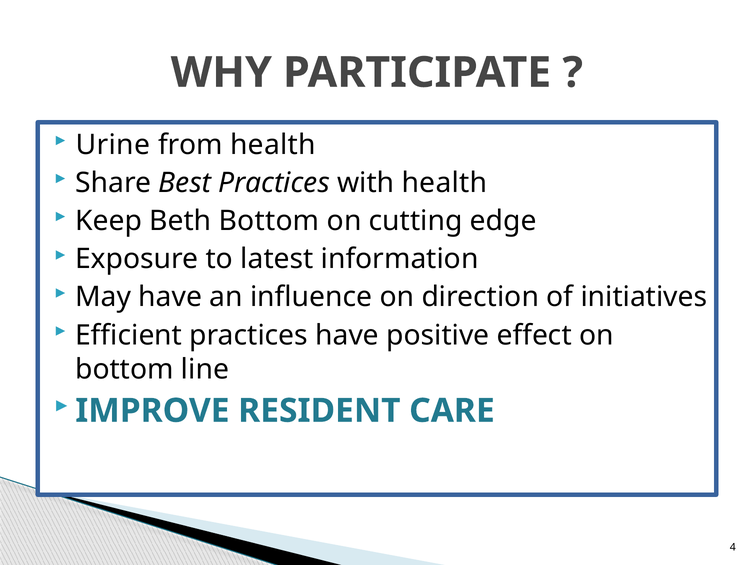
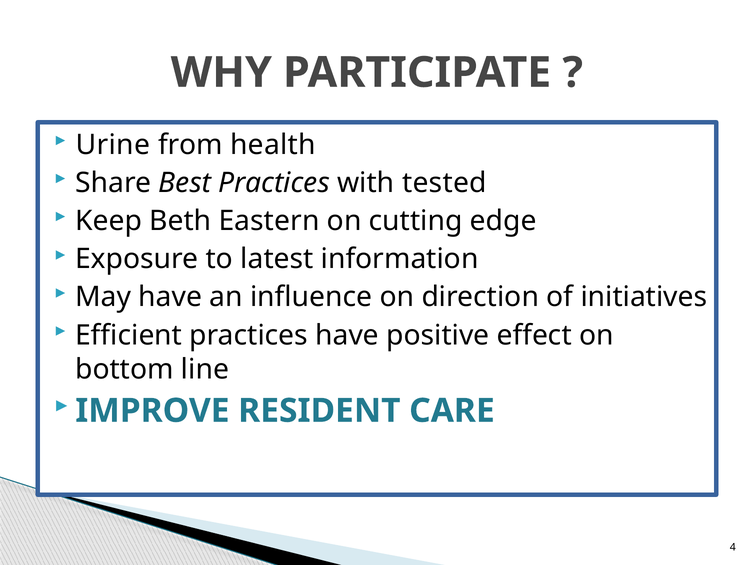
with health: health -> tested
Beth Bottom: Bottom -> Eastern
